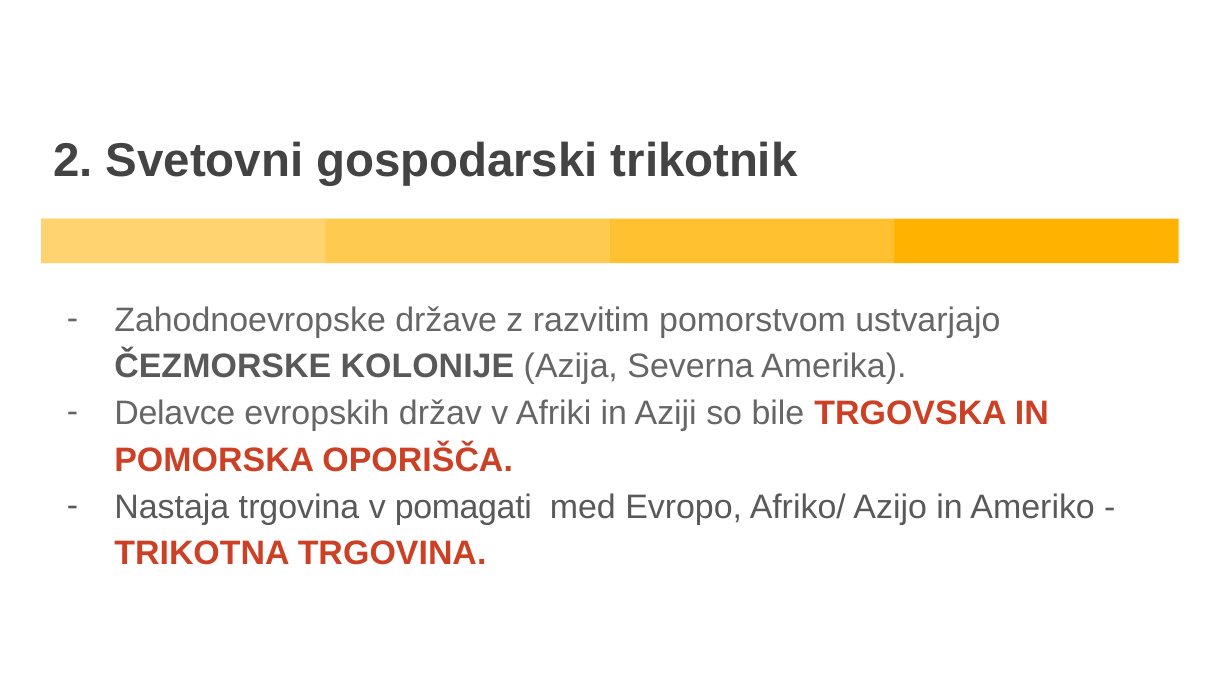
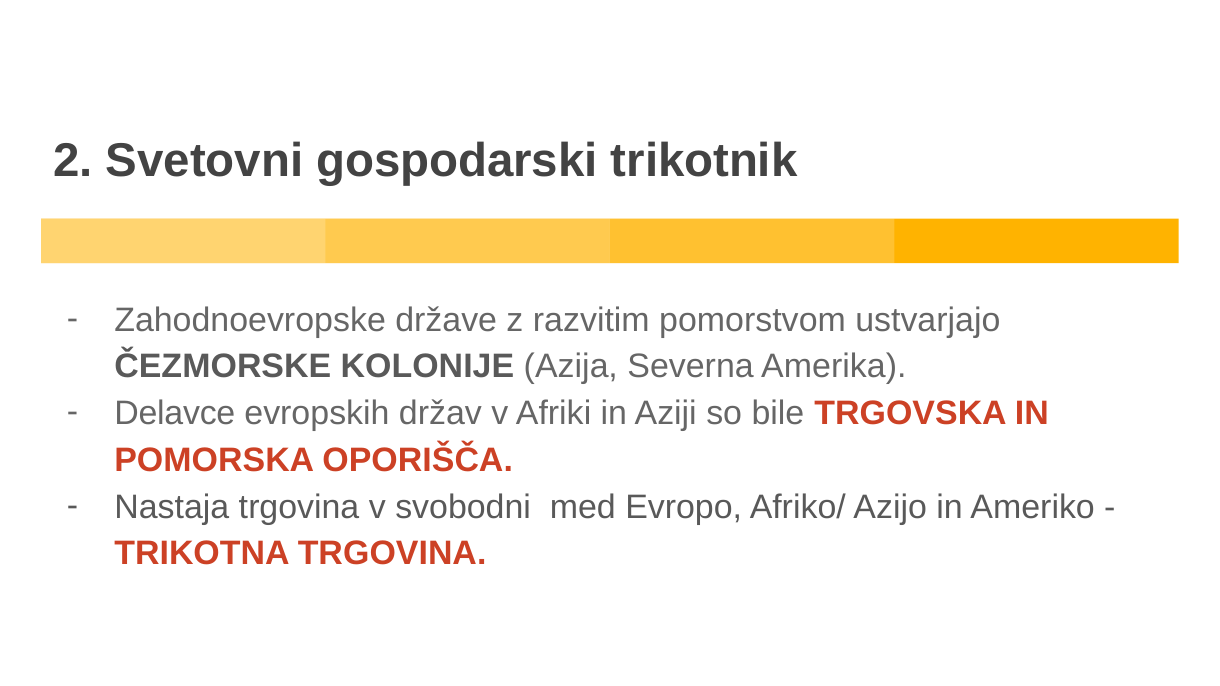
pomagati: pomagati -> svobodni
